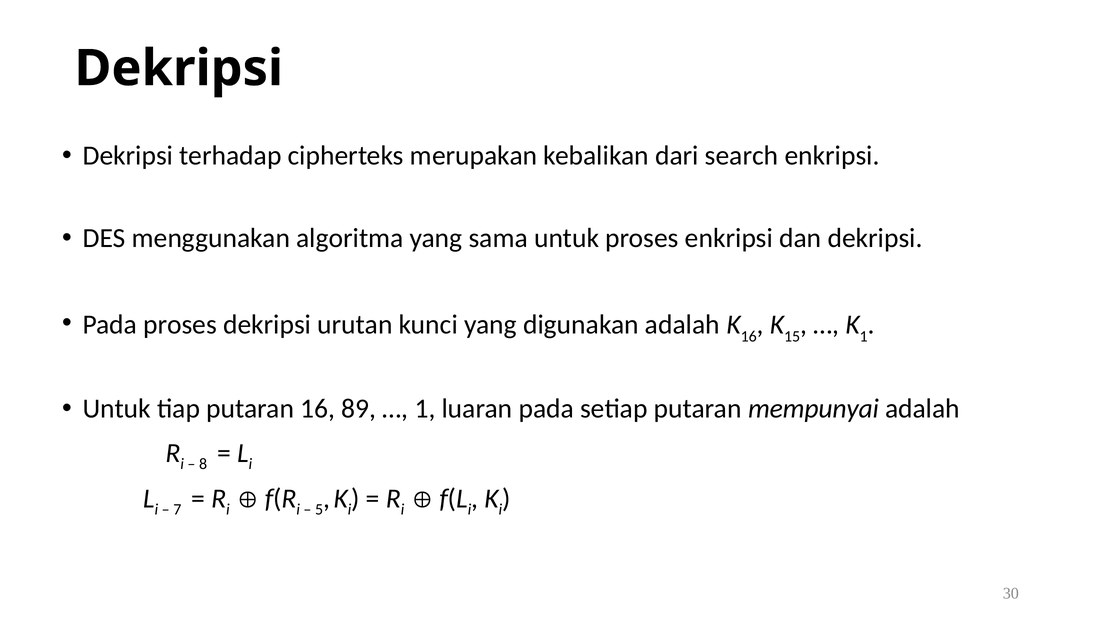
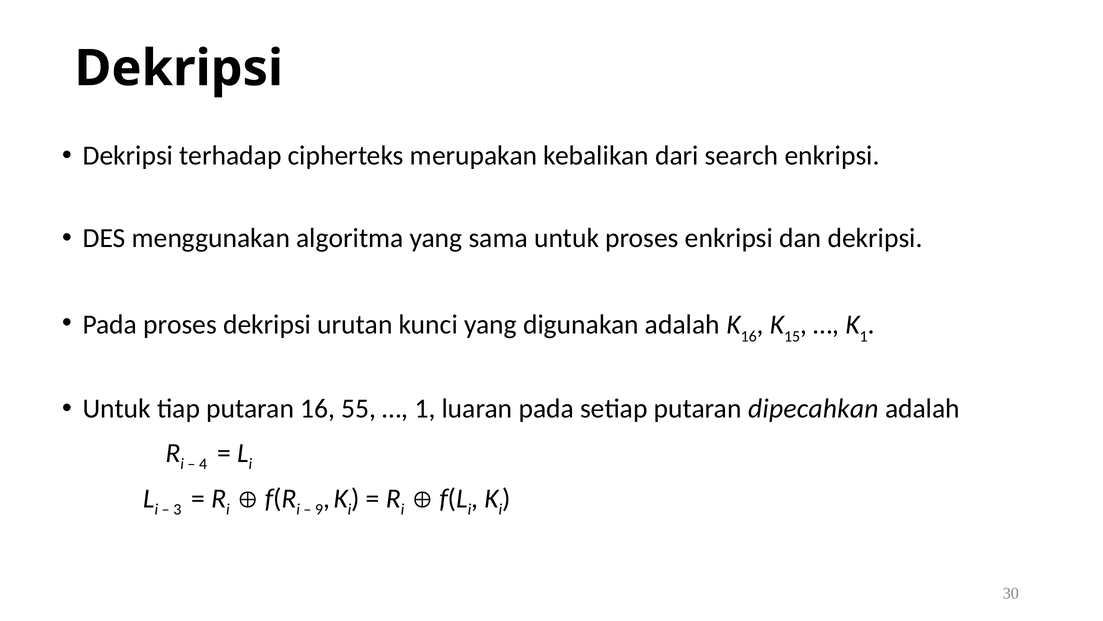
89: 89 -> 55
mempunyai: mempunyai -> dipecahkan
8: 8 -> 4
7: 7 -> 3
5: 5 -> 9
